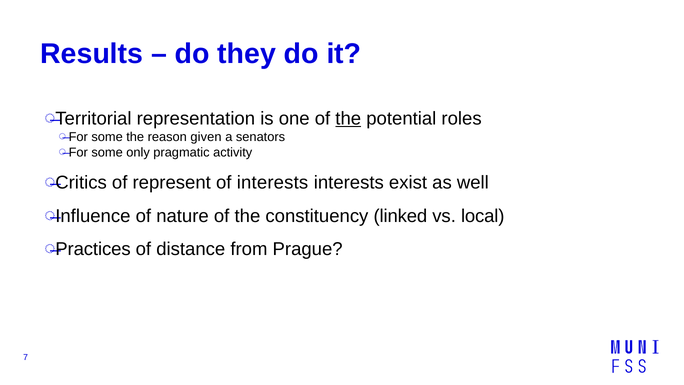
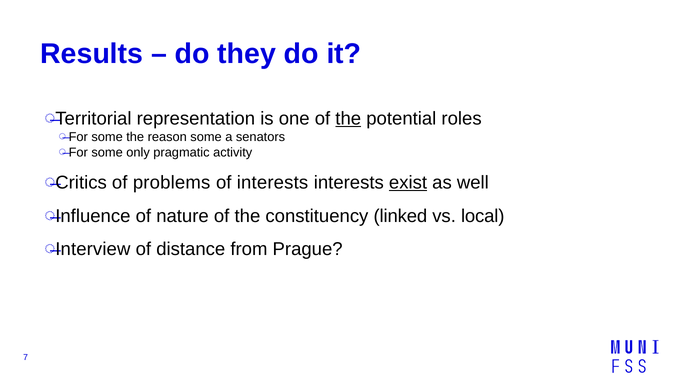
reason given: given -> some
represent: represent -> problems
exist underline: none -> present
Practices: Practices -> Interview
